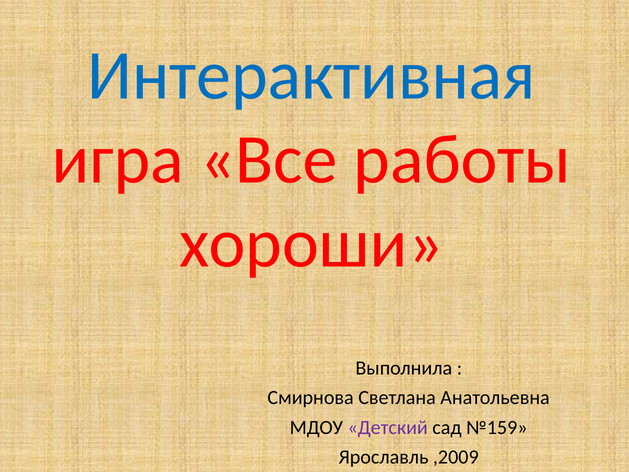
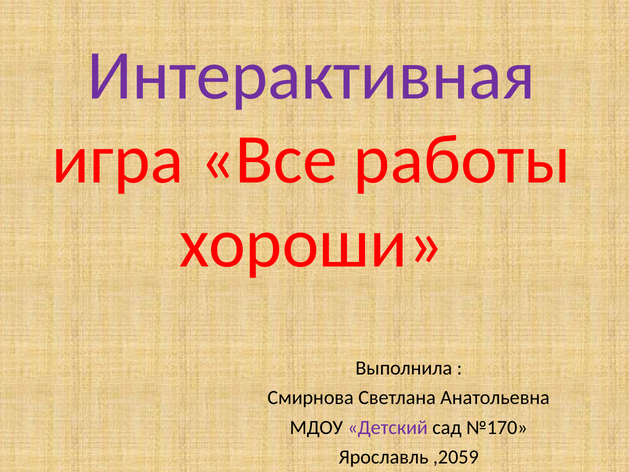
Интерактивная colour: blue -> purple
№159: №159 -> №170
,2009: ,2009 -> ,2059
